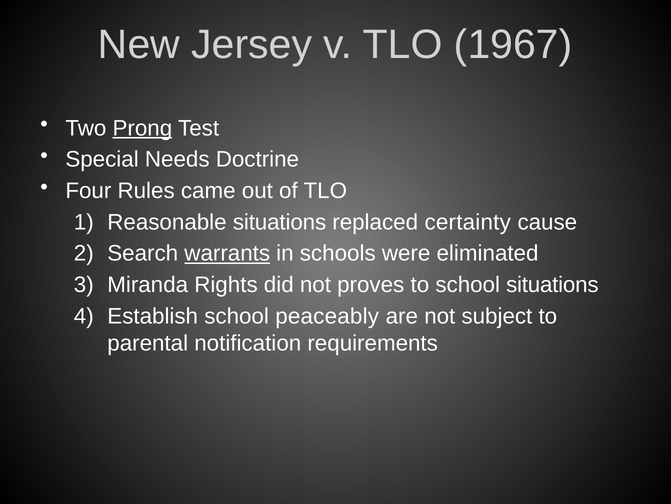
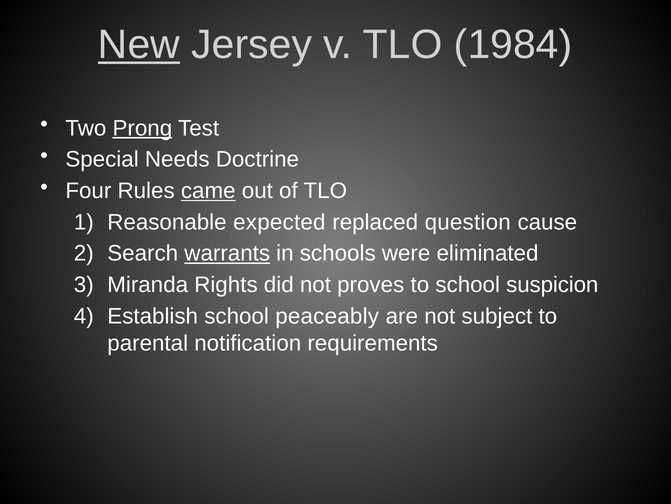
New underline: none -> present
1967: 1967 -> 1984
came underline: none -> present
Reasonable situations: situations -> expected
certainty: certainty -> question
school situations: situations -> suspicion
